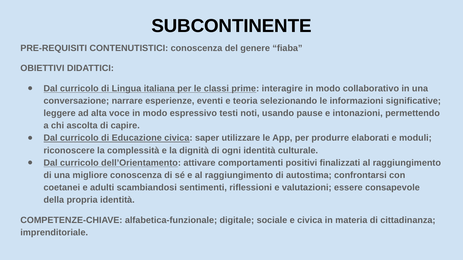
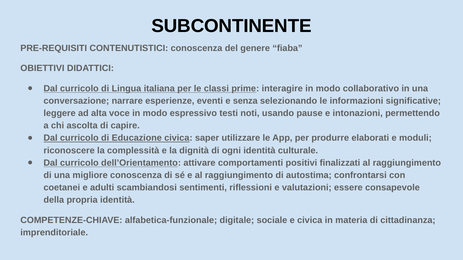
teoria: teoria -> senza
